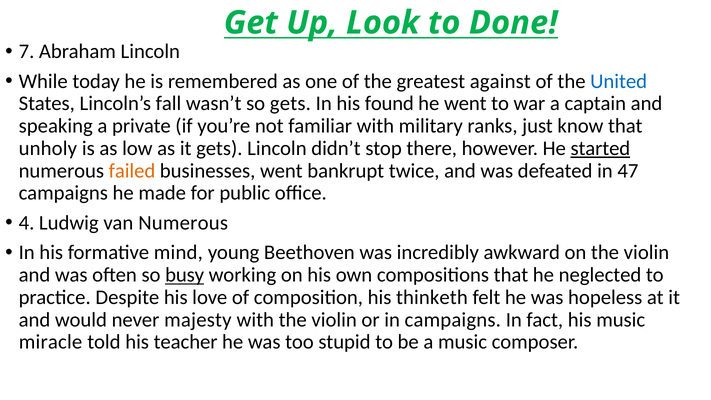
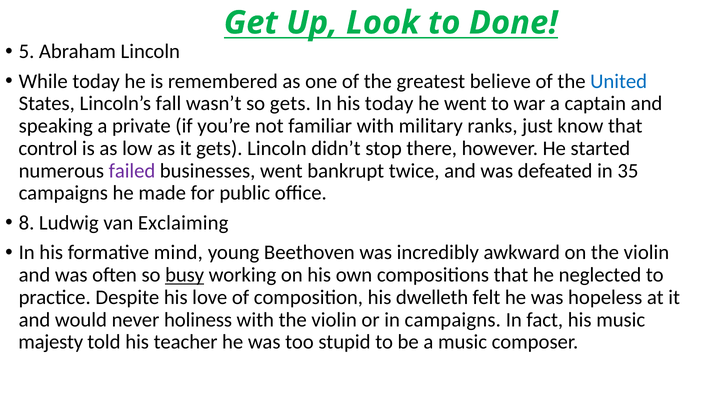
7: 7 -> 5
against: against -> believe
his found: found -> today
unholy: unholy -> control
started underline: present -> none
failed colour: orange -> purple
47: 47 -> 35
4: 4 -> 8
van Numerous: Numerous -> Exclaiming
thinketh: thinketh -> dwelleth
majesty: majesty -> holiness
miracle: miracle -> majesty
